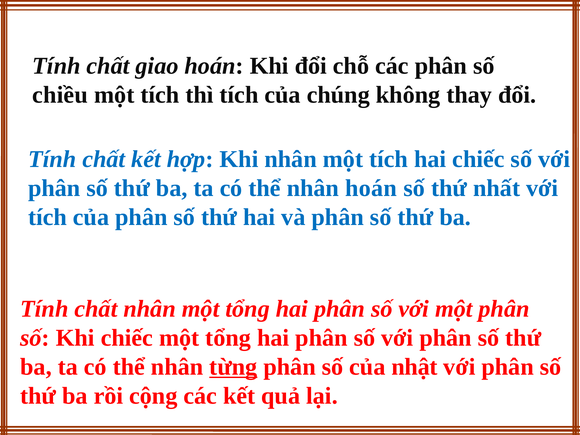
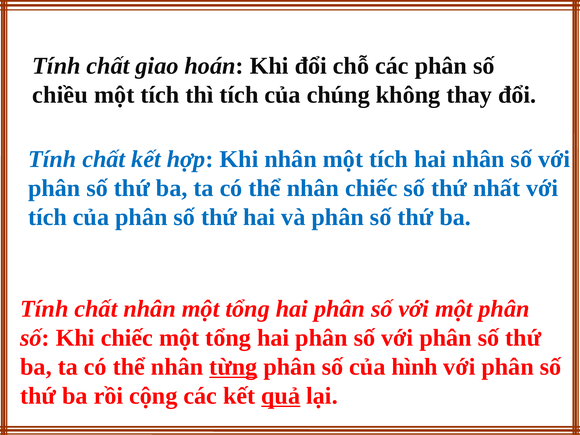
hai chiếc: chiếc -> nhân
nhân hoán: hoán -> chiếc
nhật: nhật -> hình
quả underline: none -> present
